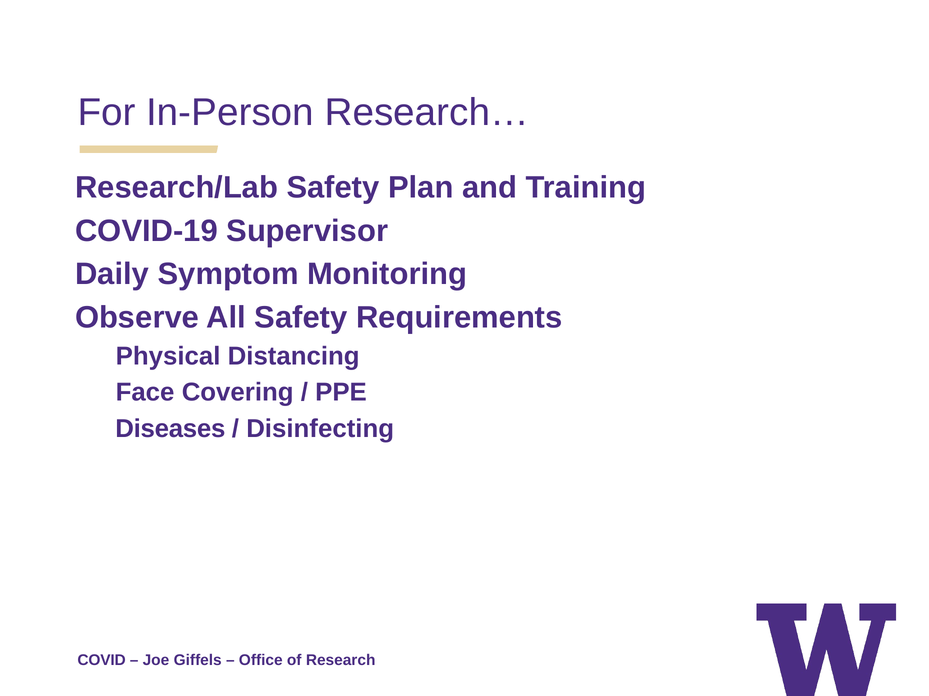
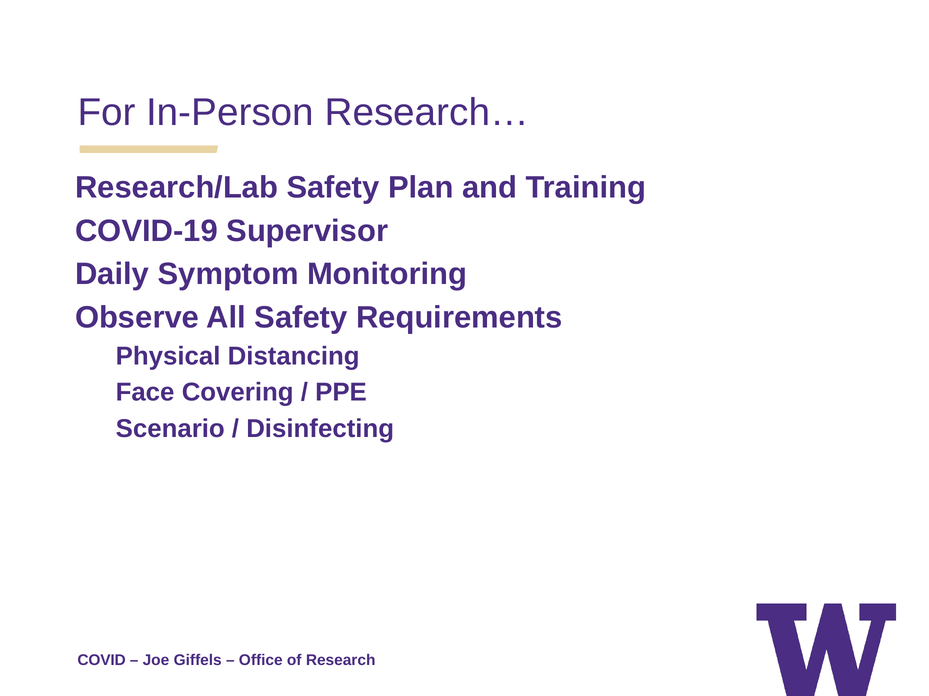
Diseases: Diseases -> Scenario
